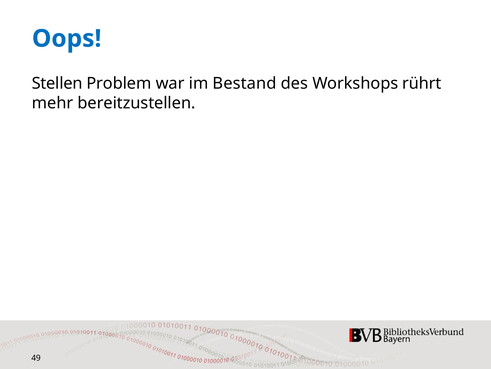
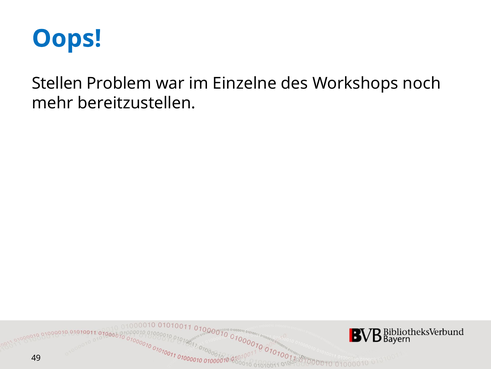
Bestand: Bestand -> Einzelne
rührt: rührt -> noch
